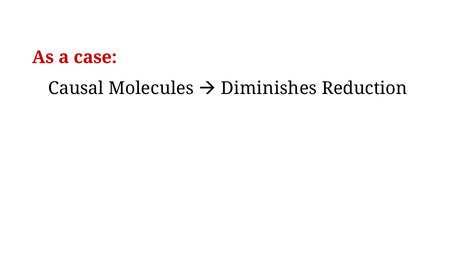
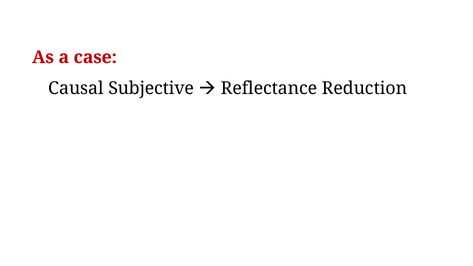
Molecules: Molecules -> Subjective
Diminishes: Diminishes -> Reflectance
